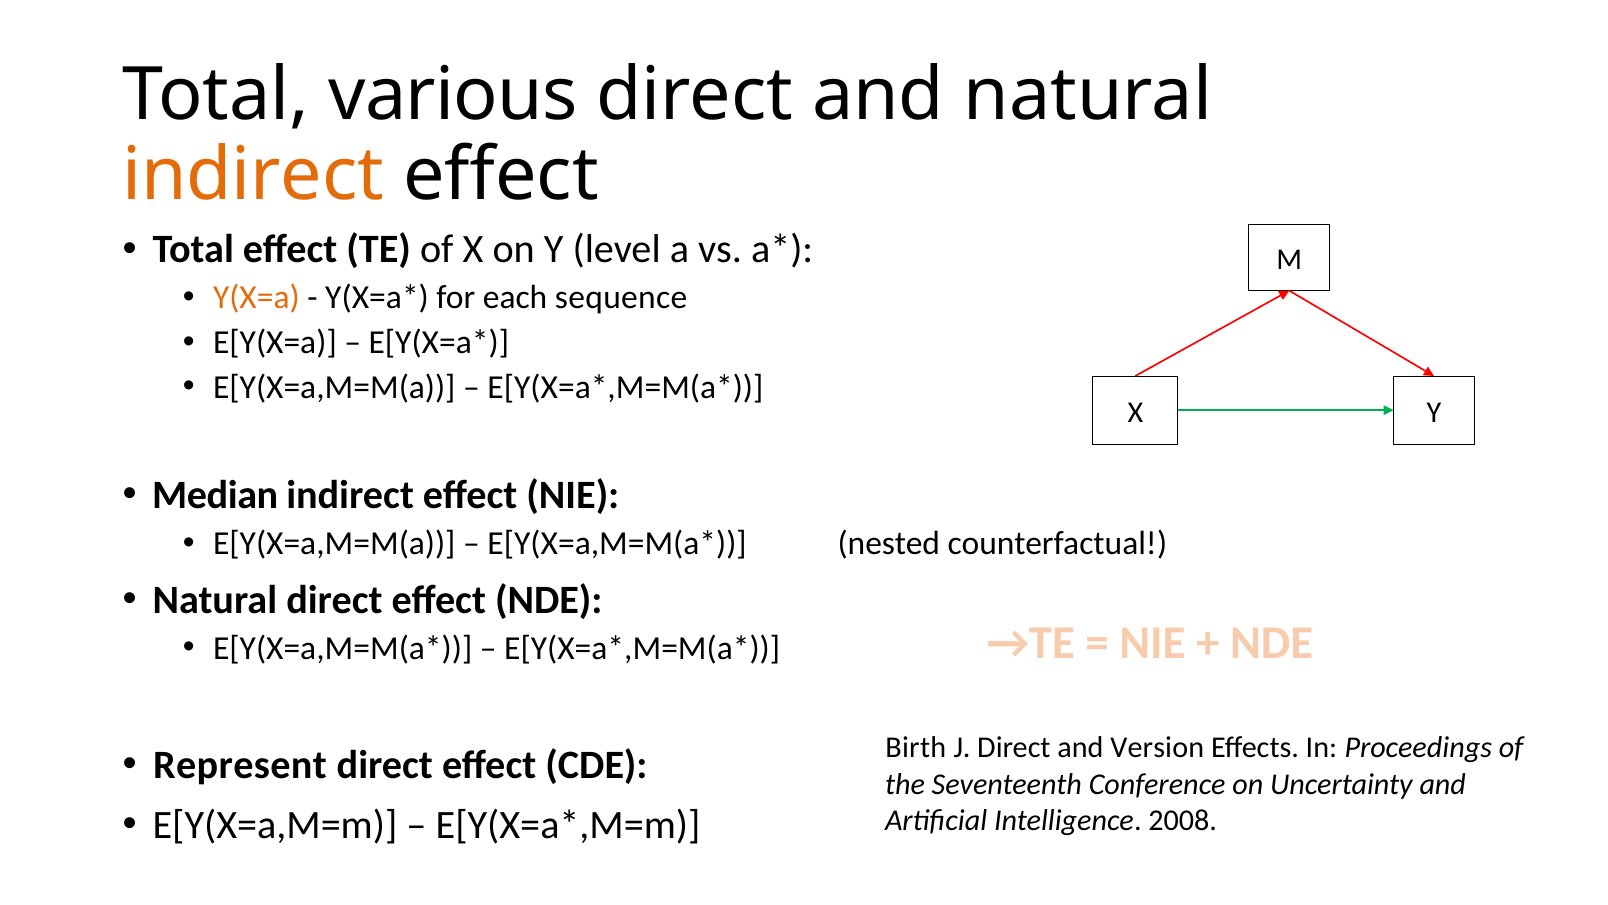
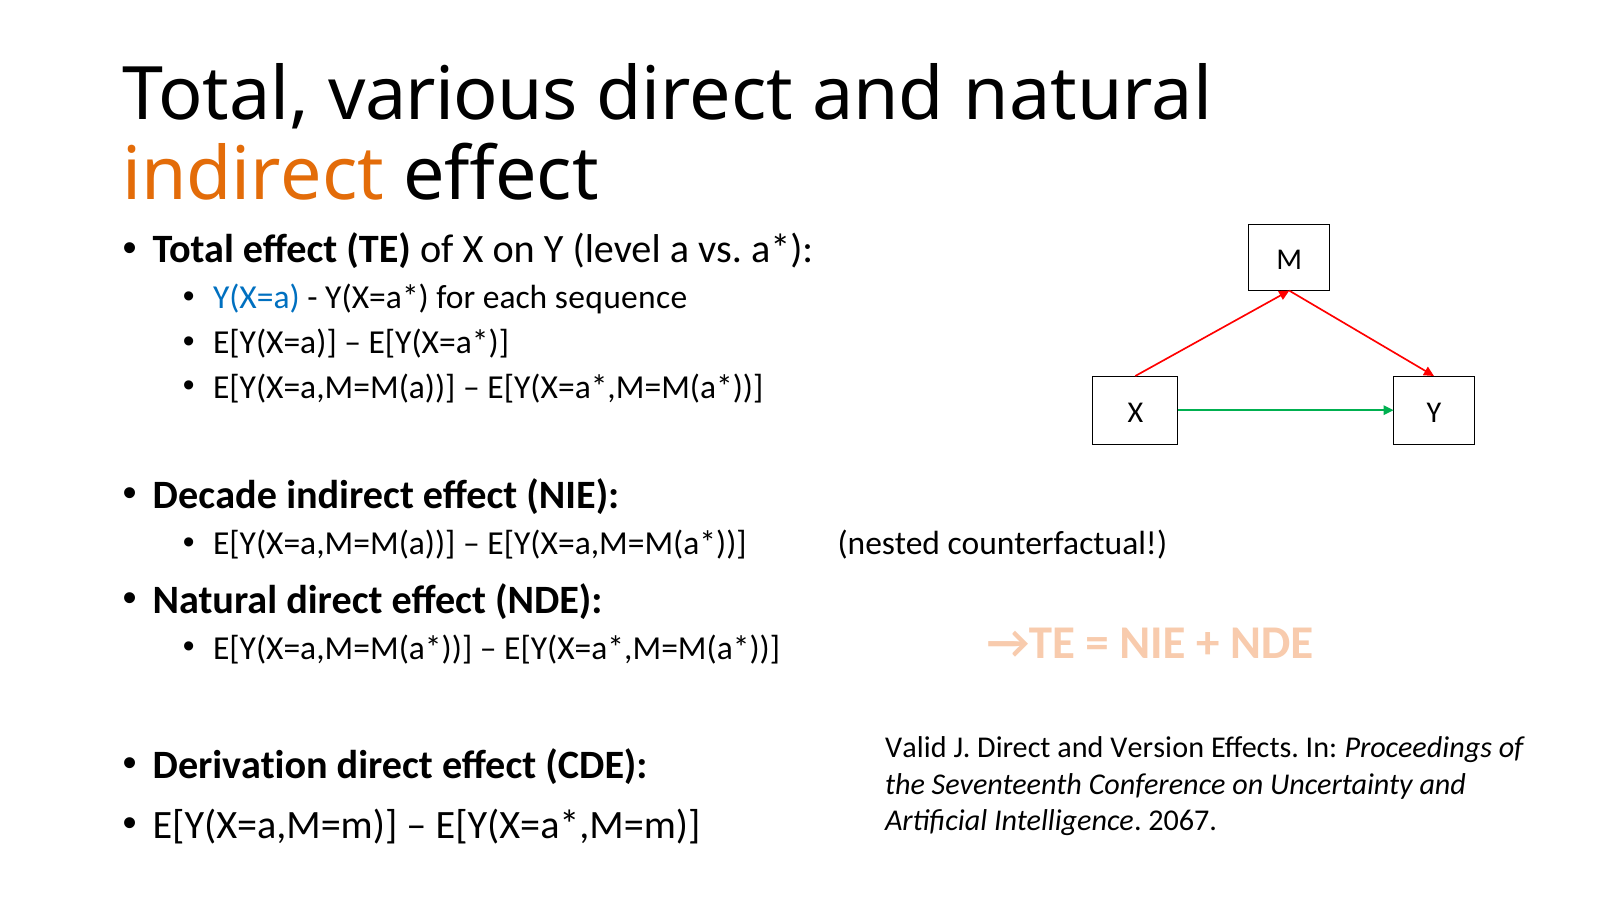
Y(X=a colour: orange -> blue
Median: Median -> Decade
Birth: Birth -> Valid
Represent: Represent -> Derivation
2008: 2008 -> 2067
